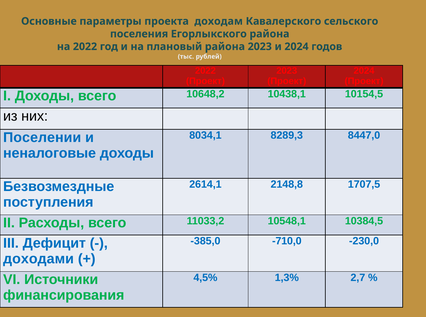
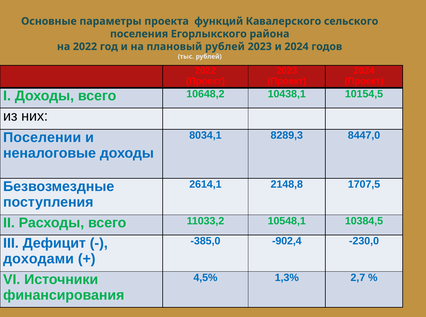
доходам: доходам -> функций
плановый района: района -> рублей
-710,0: -710,0 -> -902,4
